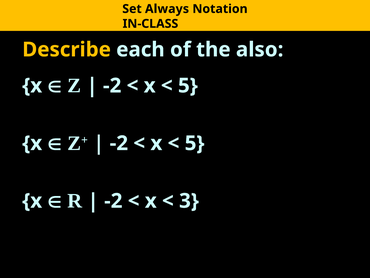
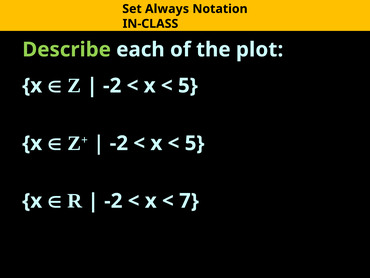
Describe colour: yellow -> light green
also: also -> plot
3: 3 -> 7
